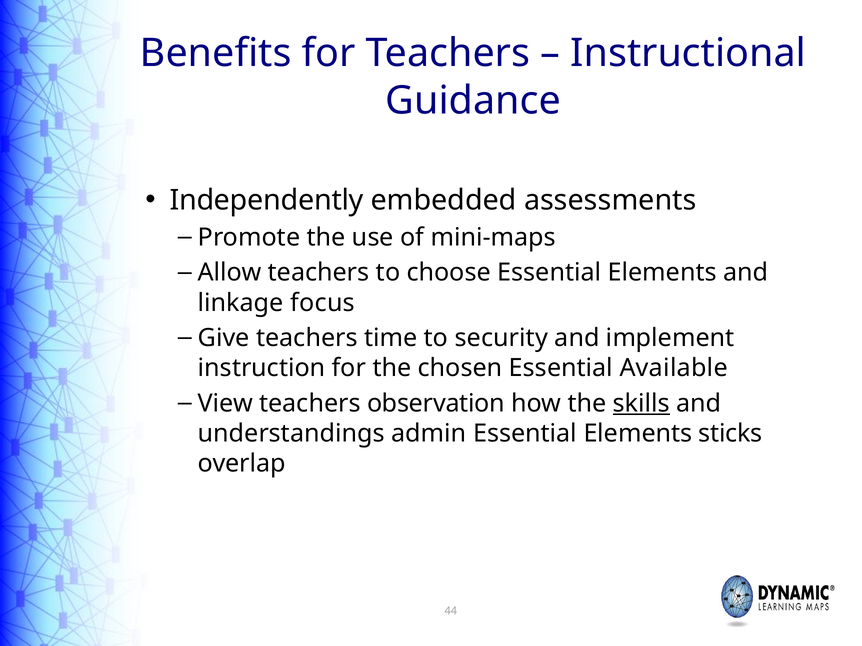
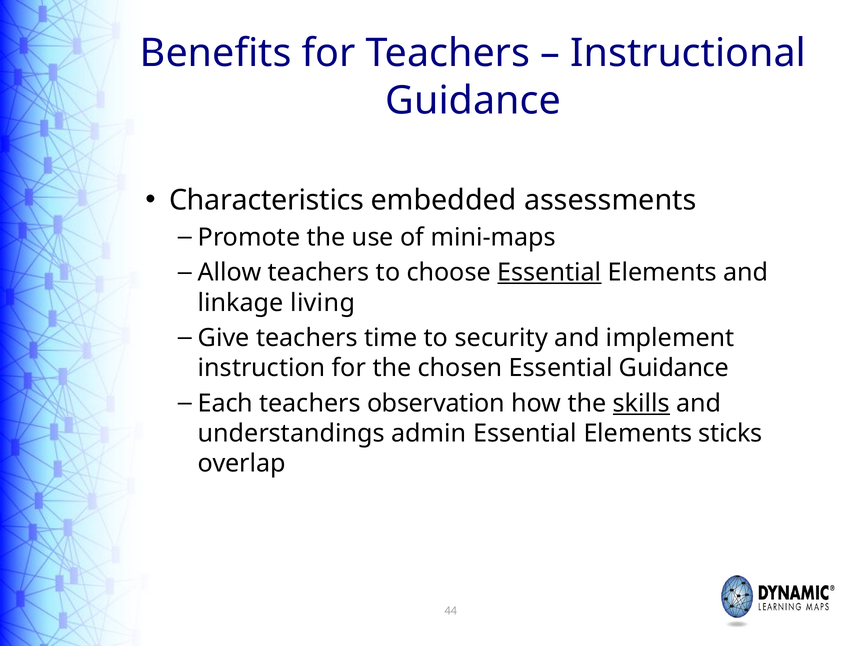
Independently: Independently -> Characteristics
Essential at (549, 273) underline: none -> present
focus: focus -> living
Essential Available: Available -> Guidance
View: View -> Each
